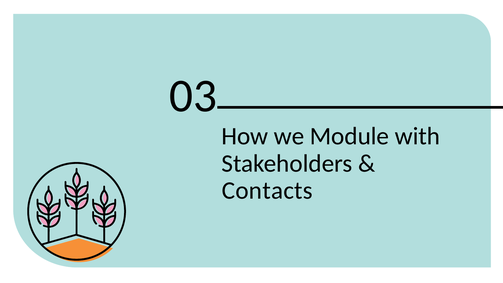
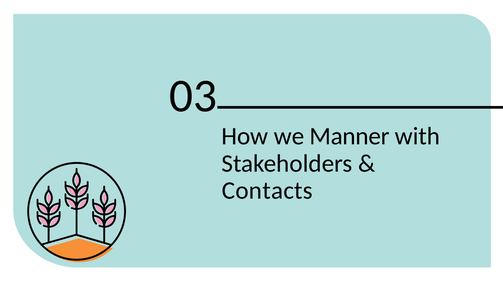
Module: Module -> Manner
